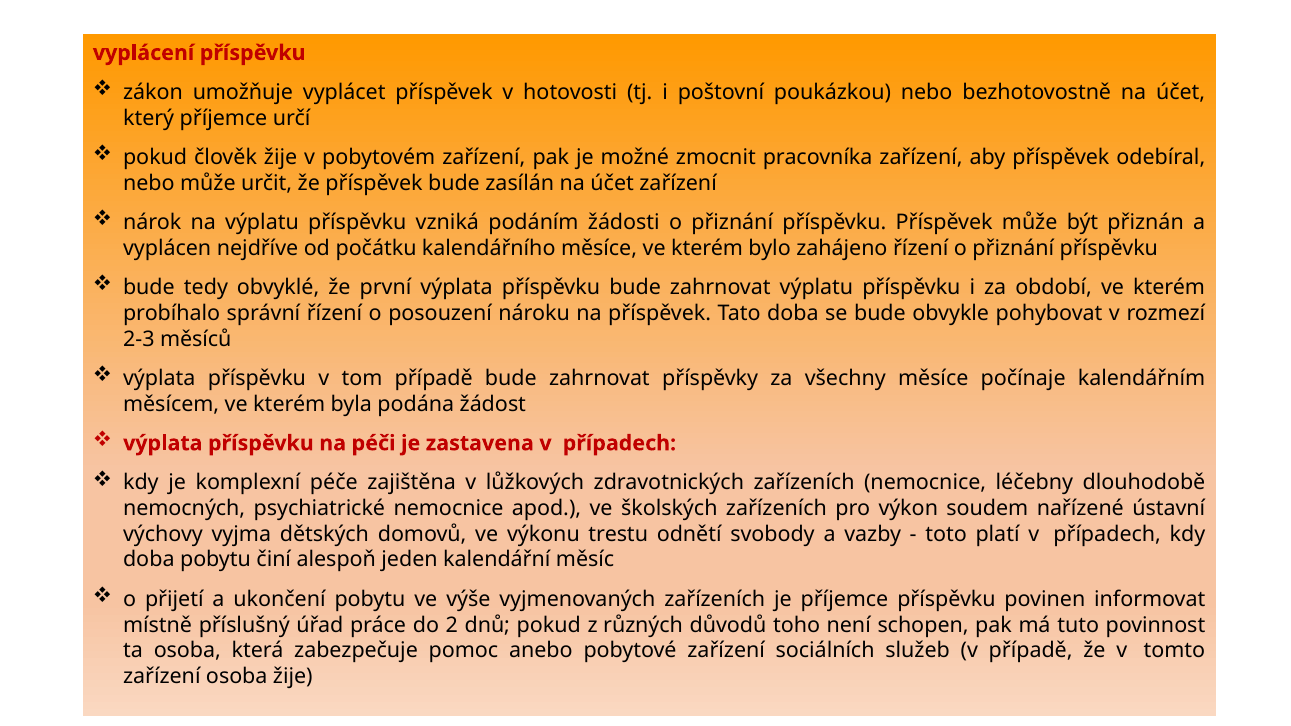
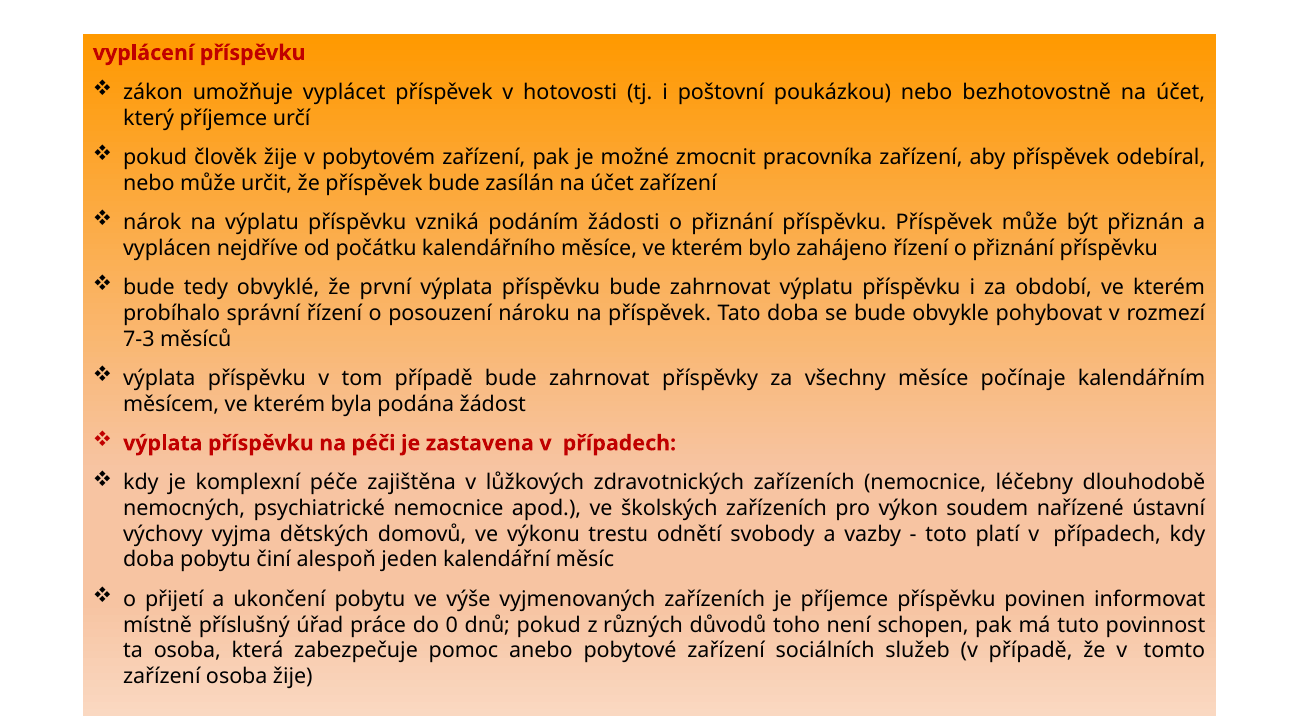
2-3: 2-3 -> 7-3
2: 2 -> 0
